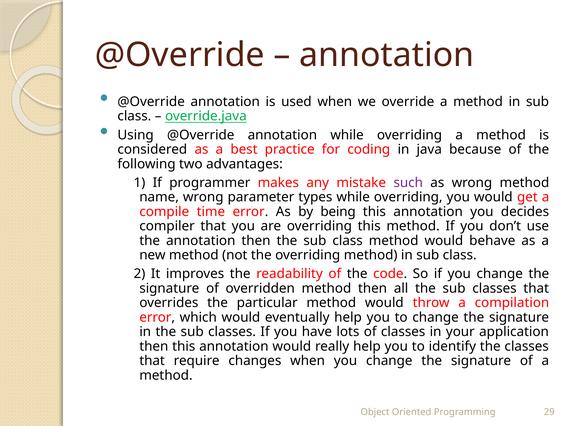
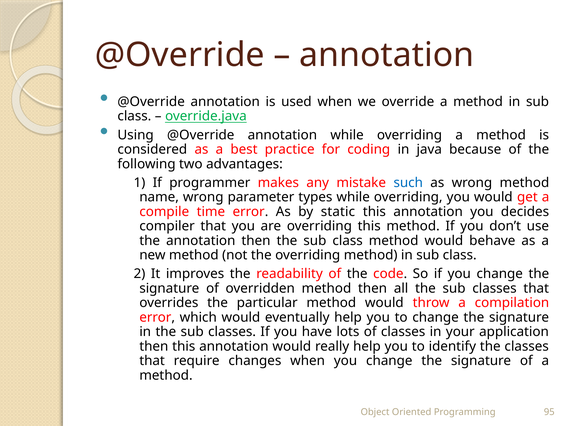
such colour: purple -> blue
being: being -> static
29: 29 -> 95
